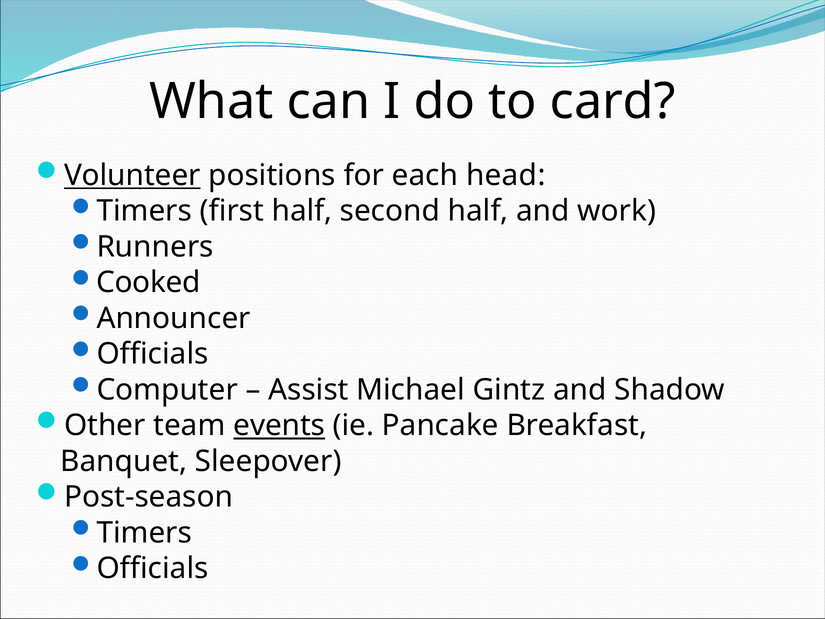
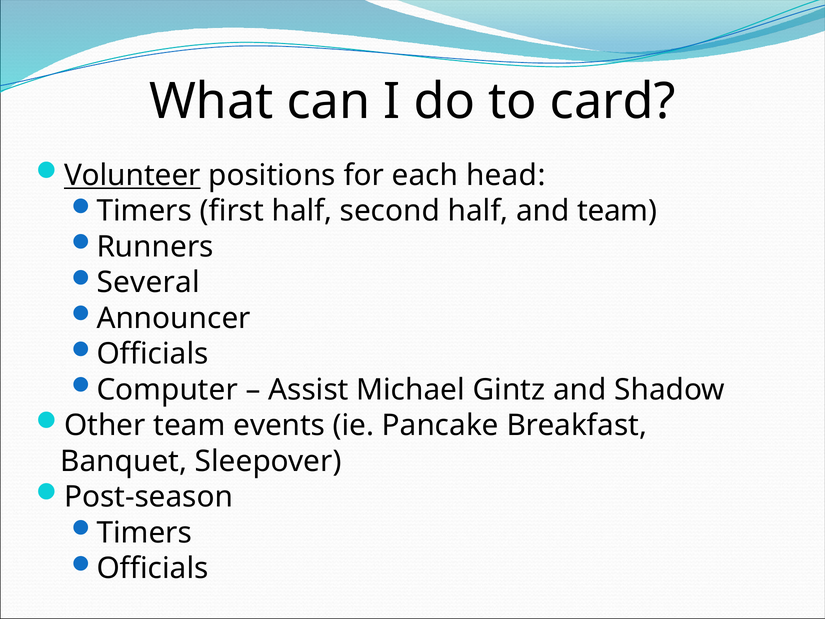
and work: work -> team
Cooked: Cooked -> Several
events underline: present -> none
